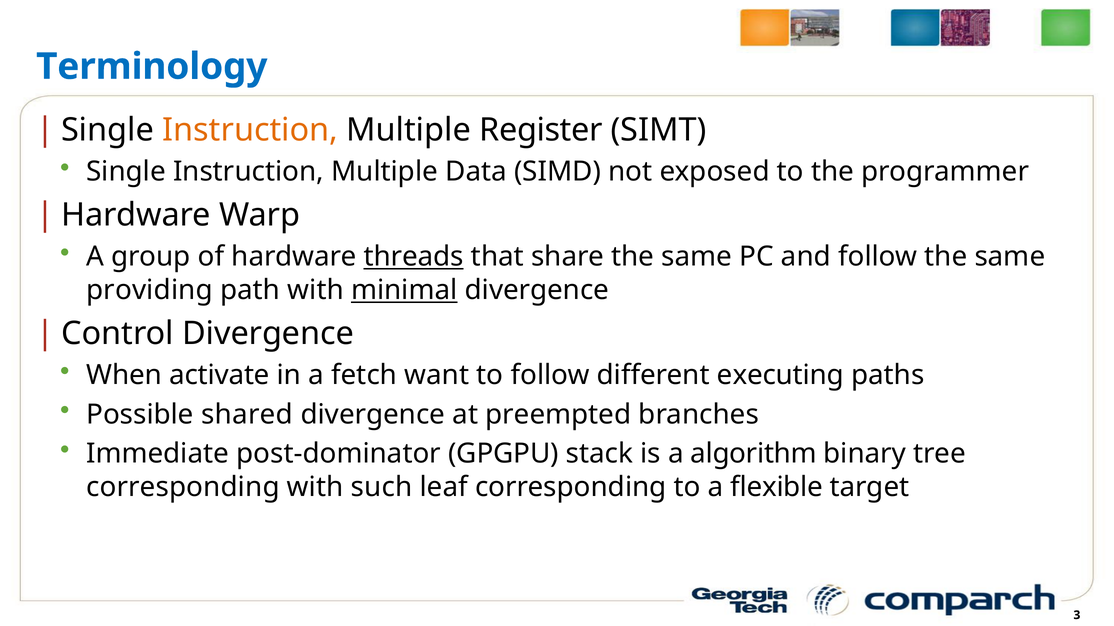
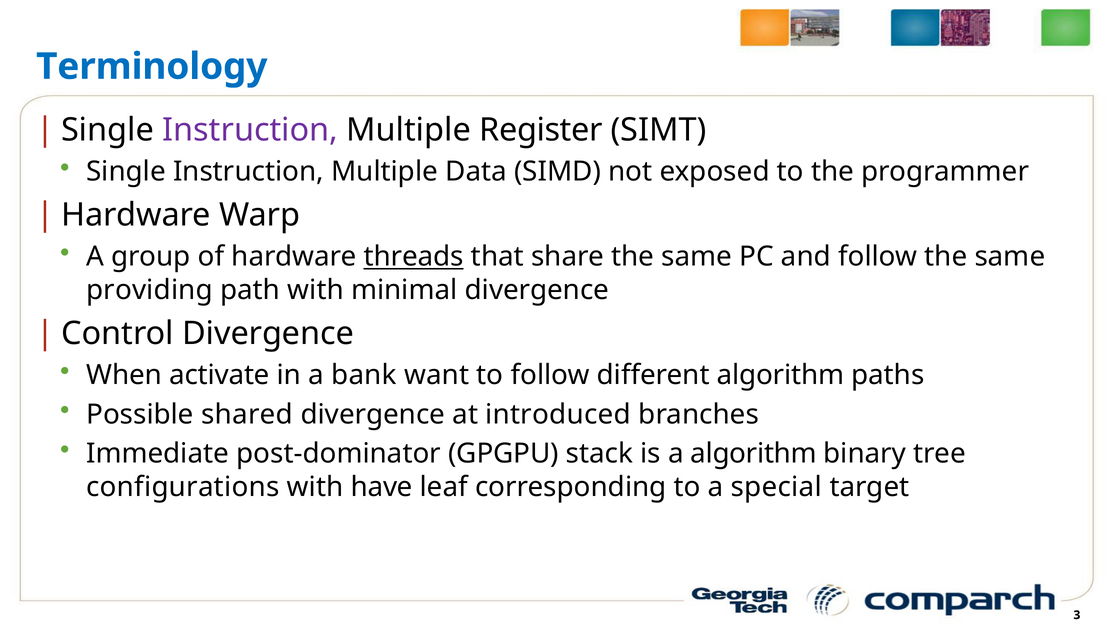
Instruction at (250, 130) colour: orange -> purple
minimal underline: present -> none
fetch: fetch -> bank
different executing: executing -> algorithm
preempted: preempted -> introduced
corresponding at (183, 487): corresponding -> configurations
such: such -> have
flexible: flexible -> special
